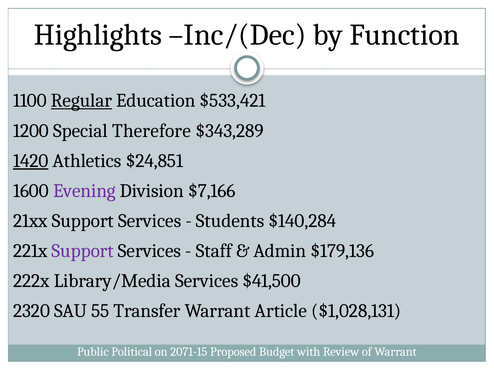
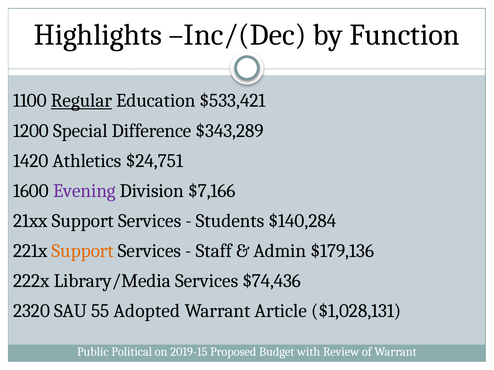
Therefore: Therefore -> Difference
1420 underline: present -> none
$24,851: $24,851 -> $24,751
Support at (83, 251) colour: purple -> orange
$41,500: $41,500 -> $74,436
Transfer: Transfer -> Adopted
2071-15: 2071-15 -> 2019-15
